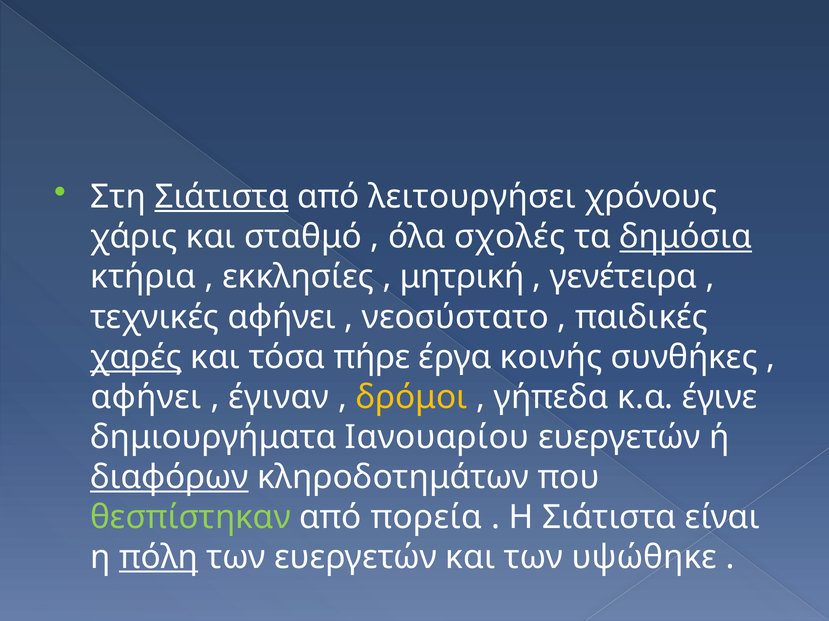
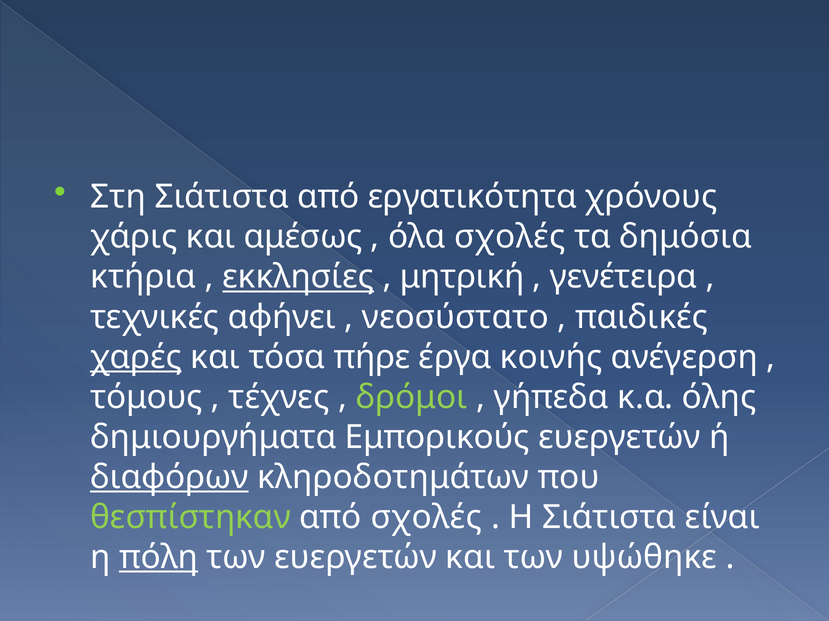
Σιάτιστα at (222, 197) underline: present -> none
λειτουργήσει: λειτουργήσει -> εργατικότητα
σταθμό: σταθμό -> αμέσως
δημόσια underline: present -> none
εκκλησίες underline: none -> present
συνθήκες: συνθήκες -> ανέγερση
αφήνει at (146, 398): αφήνει -> τόμους
έγιναν: έγιναν -> τέχνες
δρόμοι colour: yellow -> light green
έγινε: έγινε -> όλης
Ιανουαρίου: Ιανουαρίου -> Εμπορικούς
από πορεία: πορεία -> σχολές
